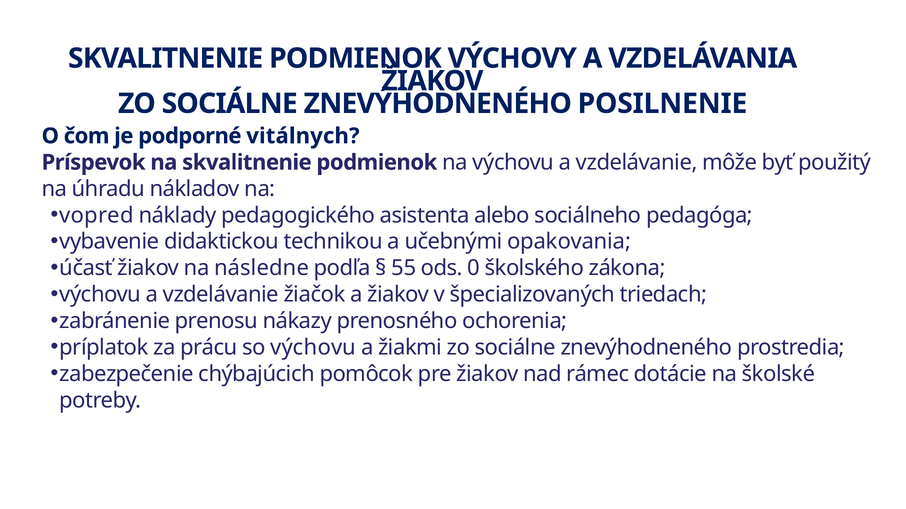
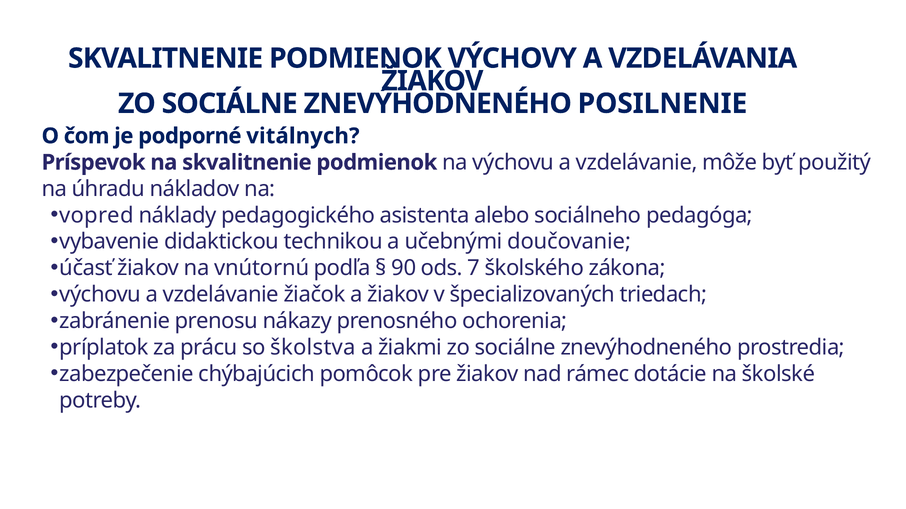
opakovania: opakovania -> doučovanie
následne: následne -> vnútornú
55: 55 -> 90
0: 0 -> 7
so výchovu: výchovu -> školstva
